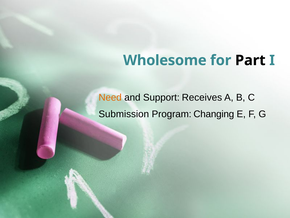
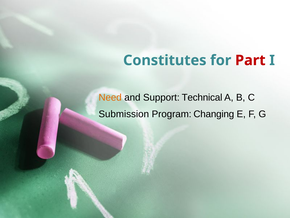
Wholesome: Wholesome -> Constitutes
Part colour: black -> red
Receives: Receives -> Technical
